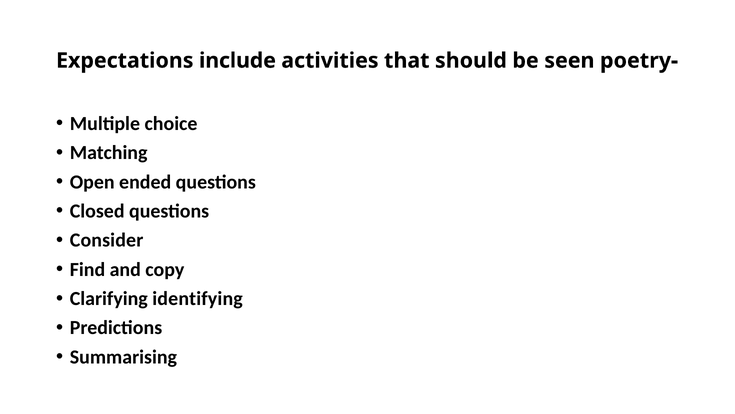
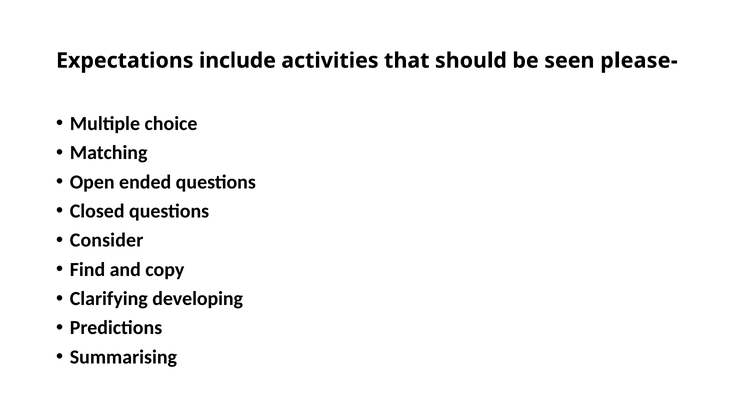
poetry-: poetry- -> please-
identifying: identifying -> developing
